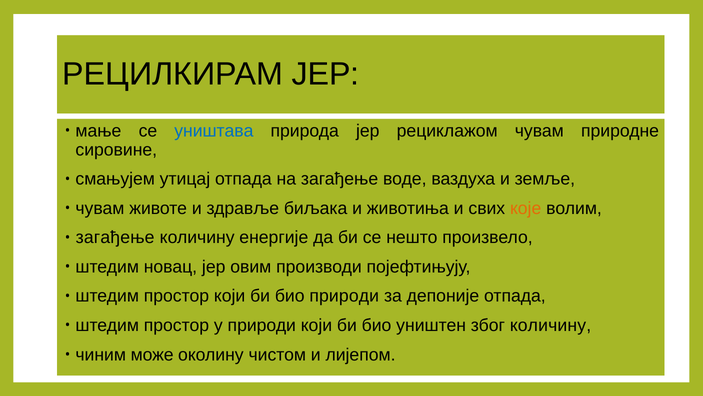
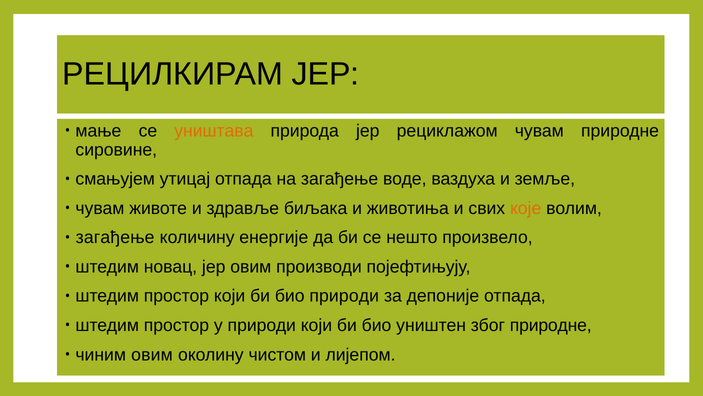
уништава colour: blue -> orange
због количину: количину -> природне
чиним може: може -> овим
